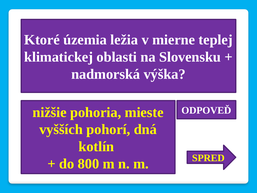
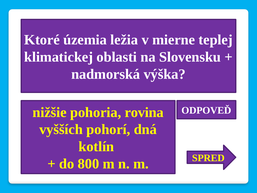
mieste: mieste -> rovina
